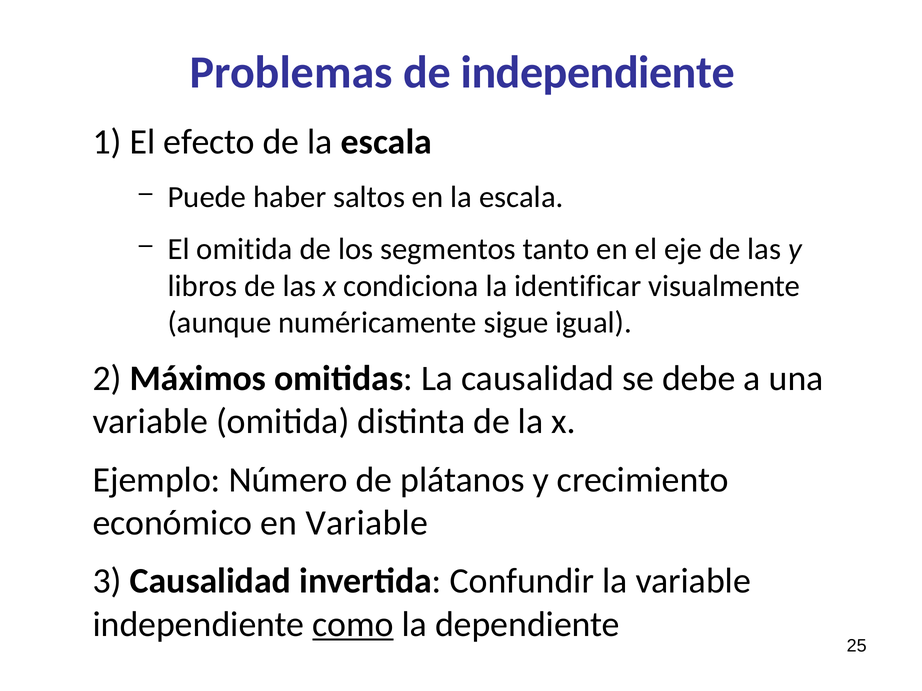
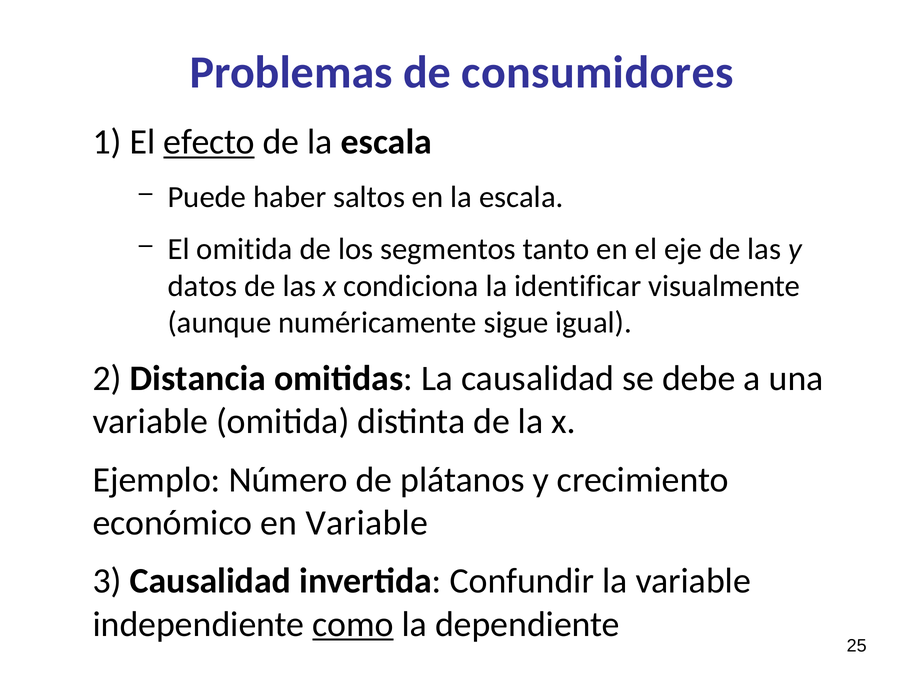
de independiente: independiente -> consumidores
efecto underline: none -> present
libros: libros -> datos
Máximos: Máximos -> Distancia
